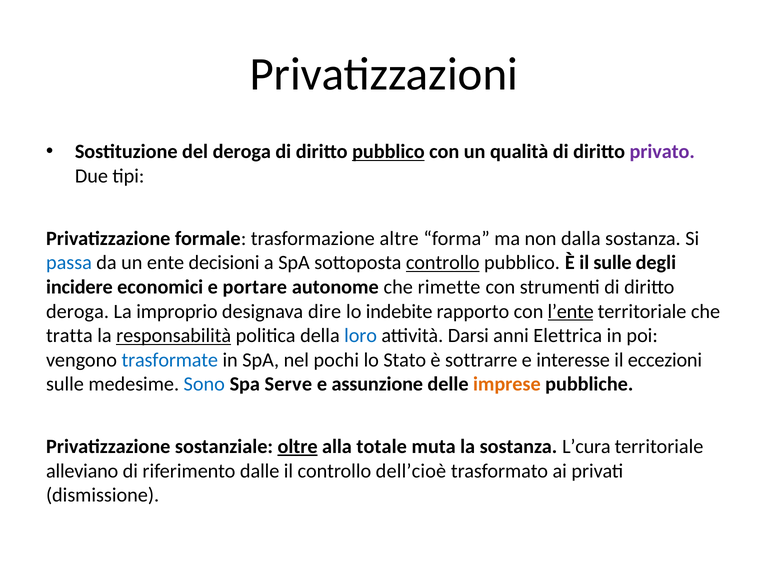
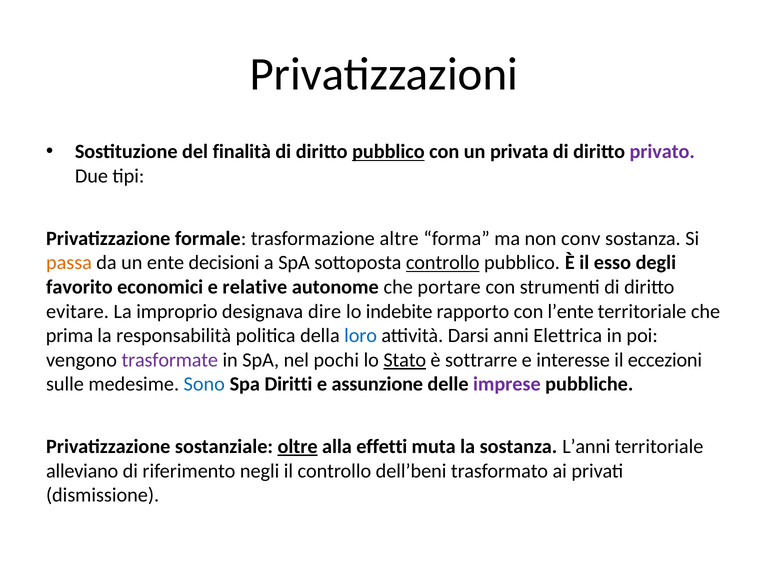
del deroga: deroga -> finalità
qualità: qualità -> privata
dalla: dalla -> conv
passa colour: blue -> orange
il sulle: sulle -> esso
incidere: incidere -> favorito
portare: portare -> relative
rimette: rimette -> portare
deroga at (78, 311): deroga -> evitare
l’ente underline: present -> none
tratta: tratta -> prima
responsabilità underline: present -> none
trasformate colour: blue -> purple
Stato underline: none -> present
Serve: Serve -> Diritti
imprese colour: orange -> purple
totale: totale -> effetti
L’cura: L’cura -> L’anni
dalle: dalle -> negli
dell’cioè: dell’cioè -> dell’beni
